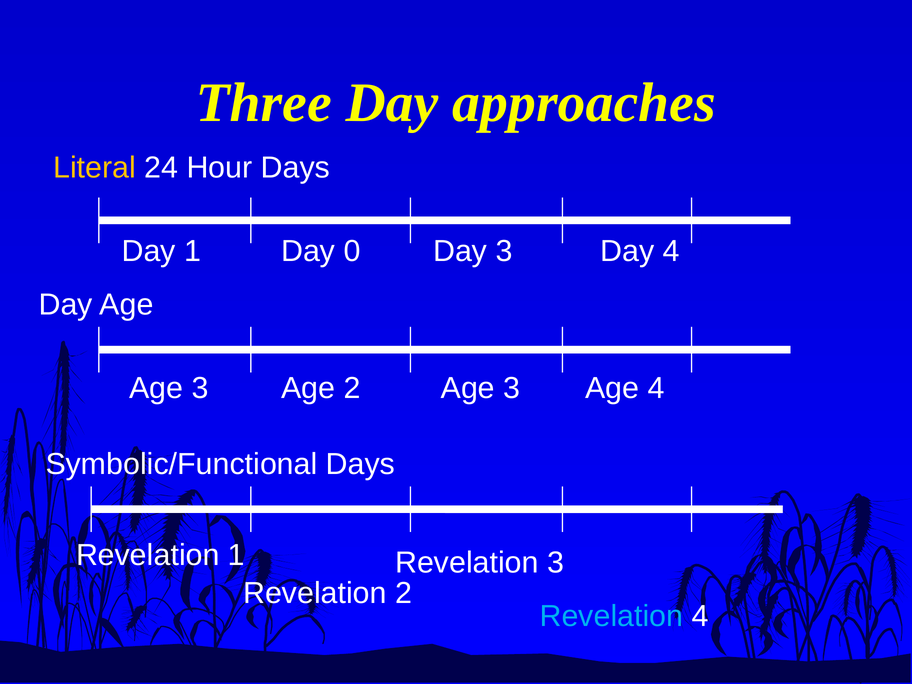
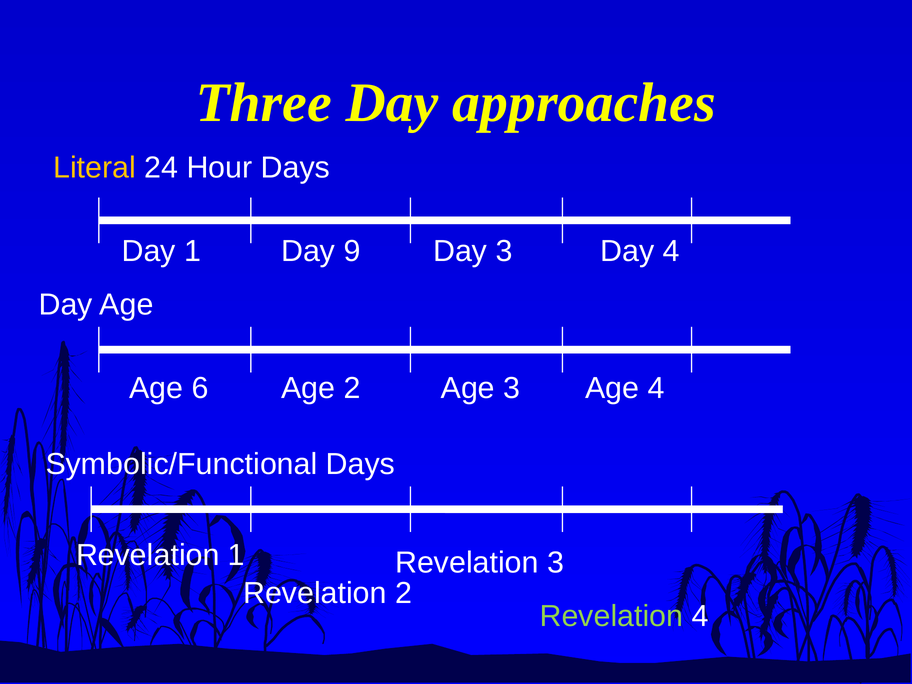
0: 0 -> 9
3 at (200, 388): 3 -> 6
Revelation at (611, 616) colour: light blue -> light green
